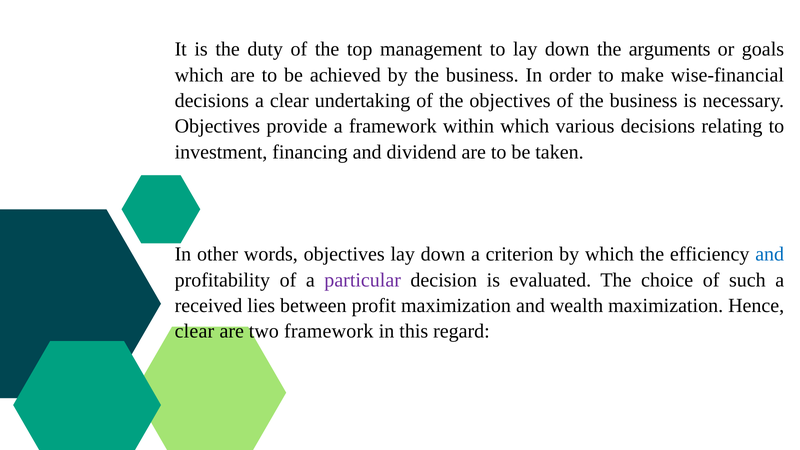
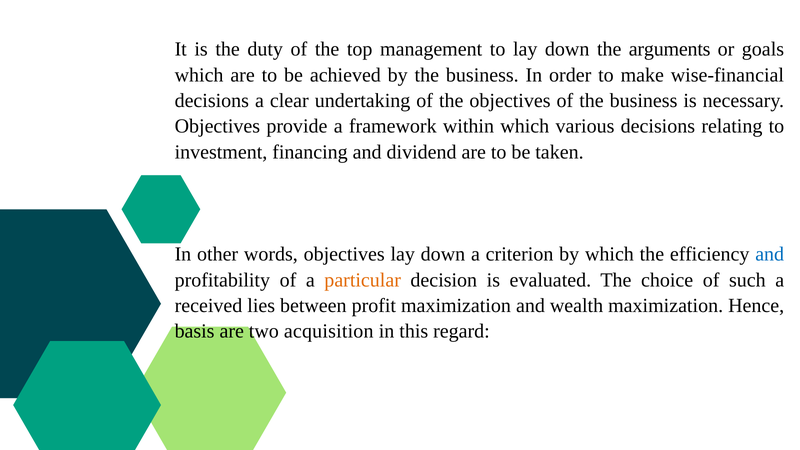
particular colour: purple -> orange
clear at (194, 331): clear -> basis
two framework: framework -> acquisition
